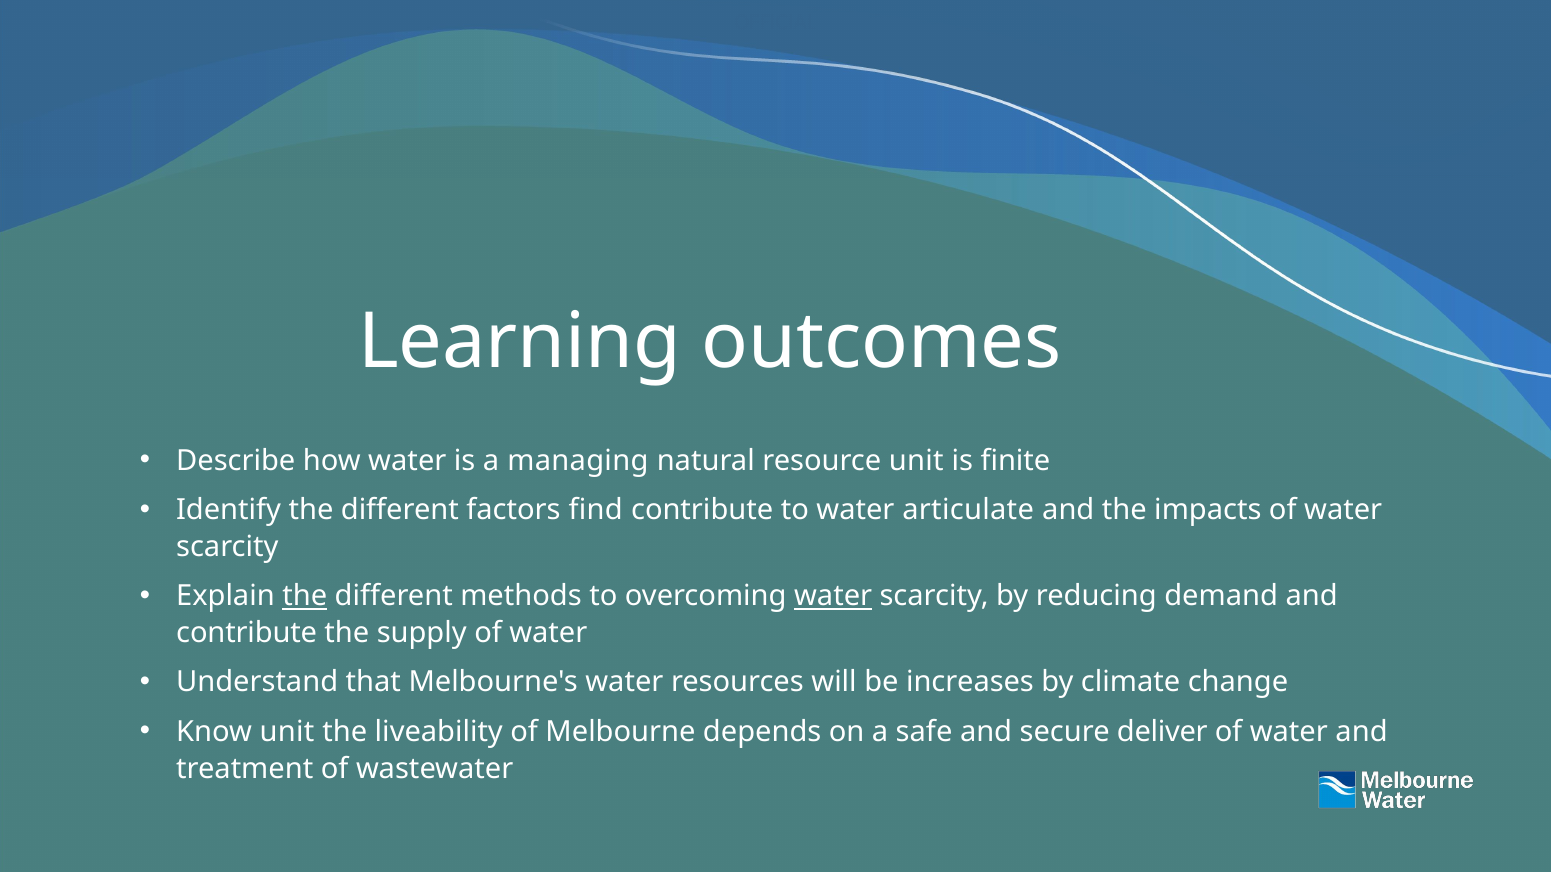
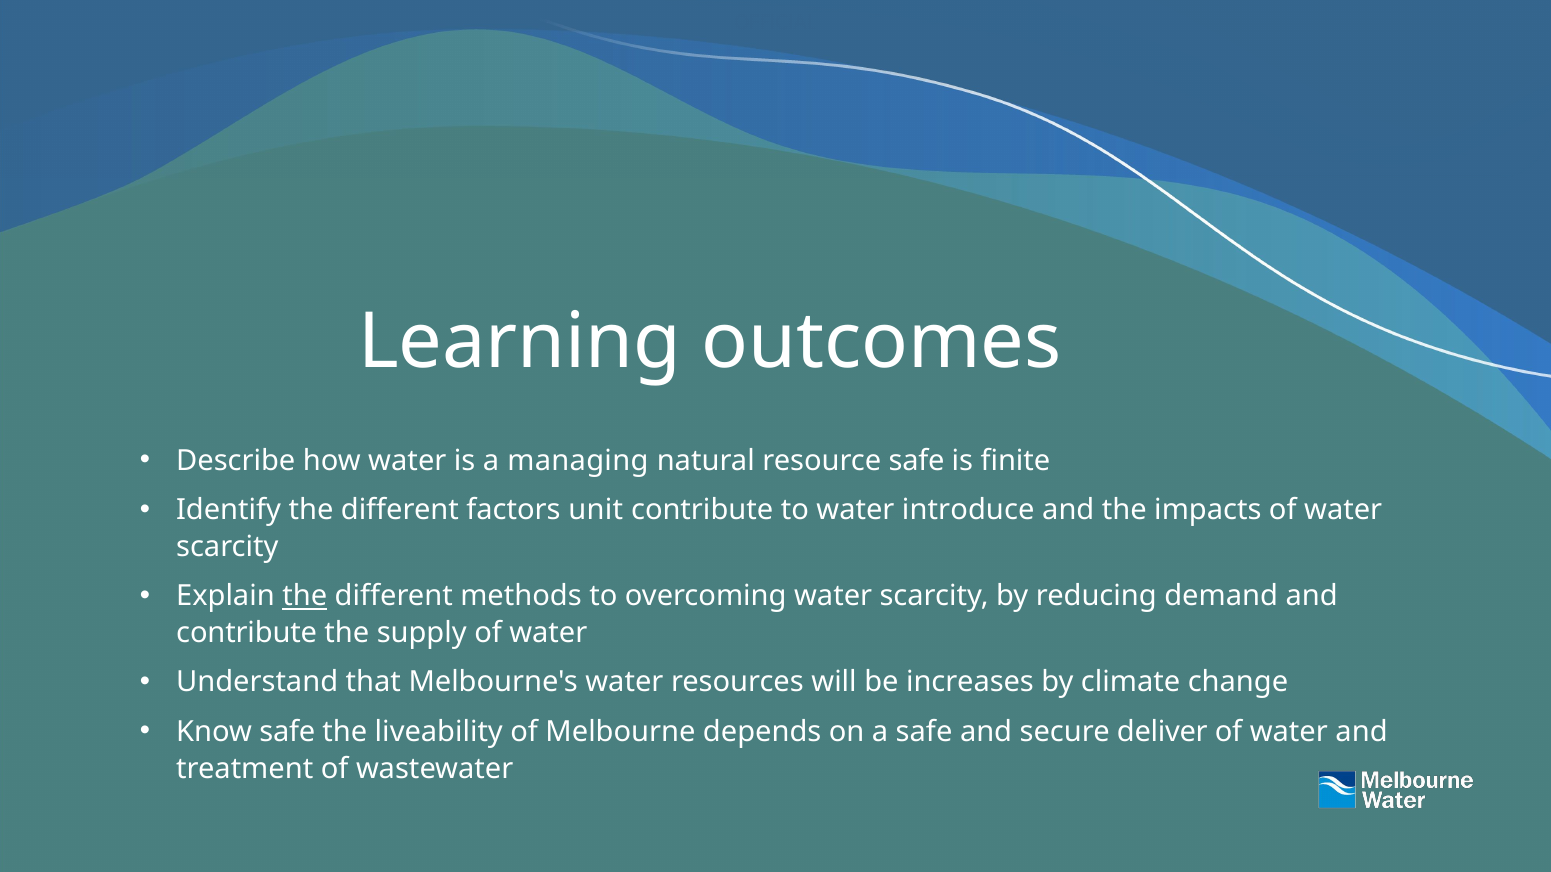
resource unit: unit -> safe
find: find -> unit
articulate: articulate -> introduce
water at (833, 596) underline: present -> none
Know unit: unit -> safe
